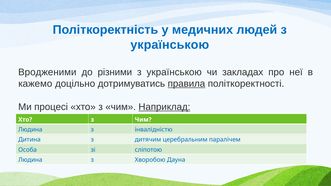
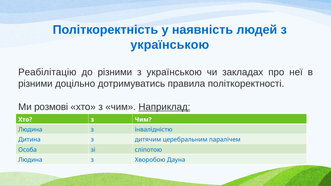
медичних: медичних -> наявність
Вродженими: Вродженими -> Реабілітацію
кажемо at (35, 84): кажемо -> різними
правила underline: present -> none
процесі: процесі -> розмові
